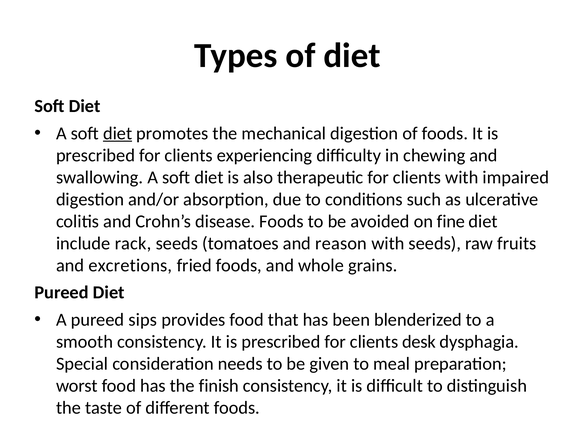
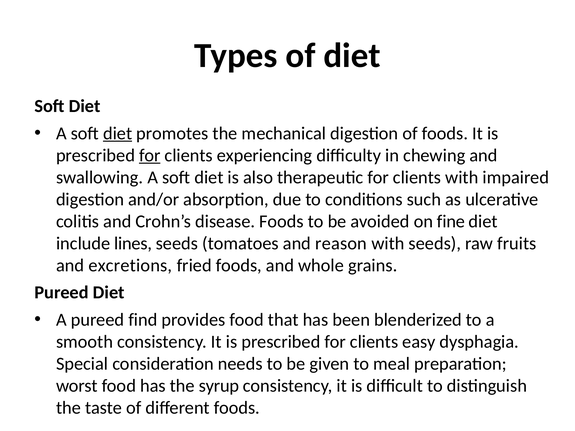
for at (150, 155) underline: none -> present
rack: rack -> lines
sips: sips -> find
desk: desk -> easy
finish: finish -> syrup
